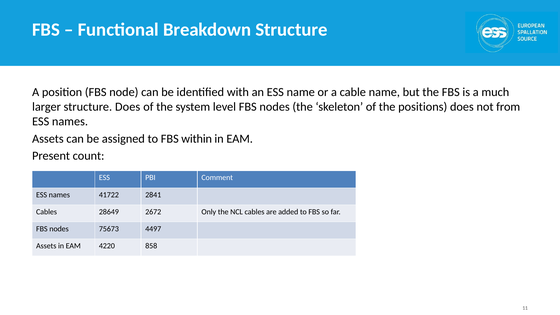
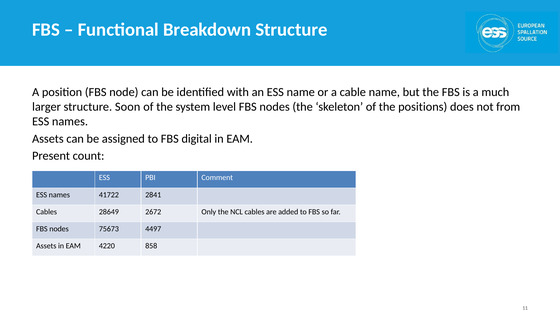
structure Does: Does -> Soon
within: within -> digital
